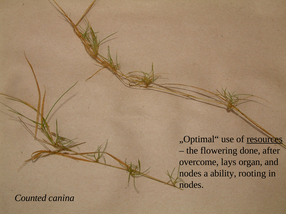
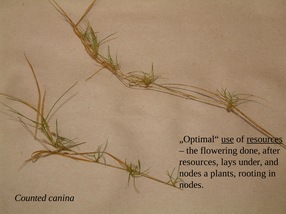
use underline: none -> present
overcome at (199, 162): overcome -> resources
organ: organ -> under
ability: ability -> plants
